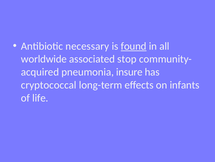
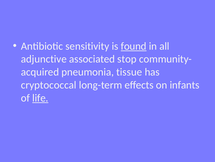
necessary: necessary -> sensitivity
worldwide: worldwide -> adjunctive
insure: insure -> tissue
life underline: none -> present
